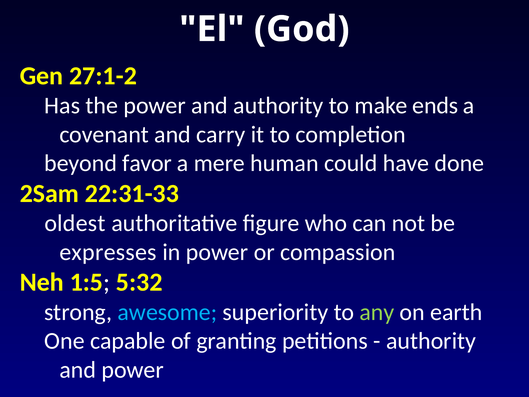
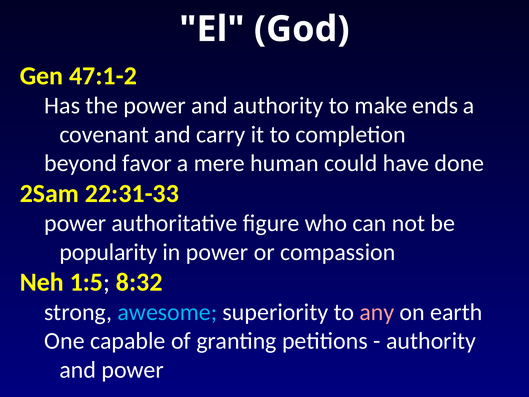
27:1-2: 27:1-2 -> 47:1-2
oldest at (75, 223): oldest -> power
expresses: expresses -> popularity
5:32: 5:32 -> 8:32
any colour: light green -> pink
